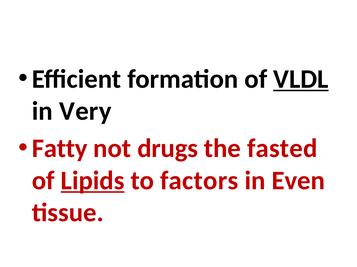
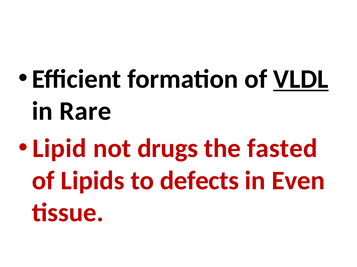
Very: Very -> Rare
Fatty: Fatty -> Lipid
Lipids underline: present -> none
factors: factors -> defects
